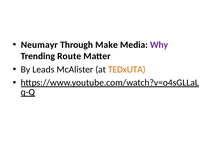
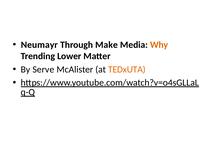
Why colour: purple -> orange
Route: Route -> Lower
Leads: Leads -> Serve
